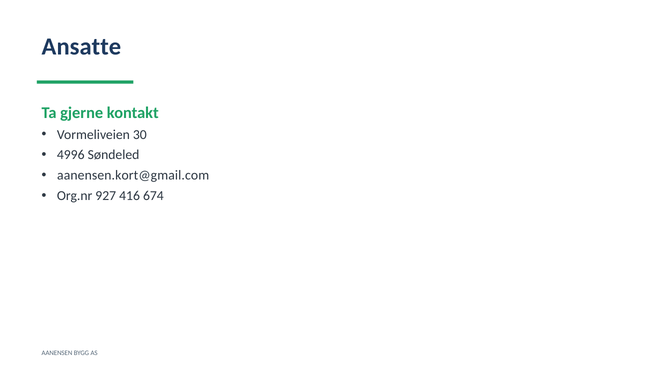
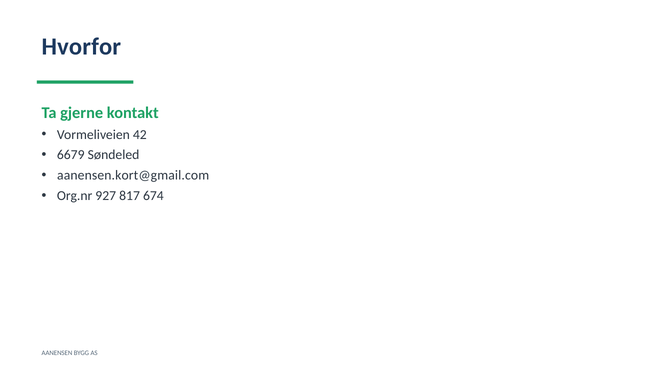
Ansatte: Ansatte -> Hvorfor
30: 30 -> 42
4996: 4996 -> 6679
416: 416 -> 817
